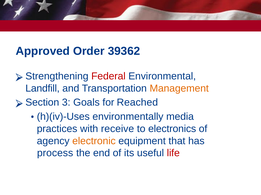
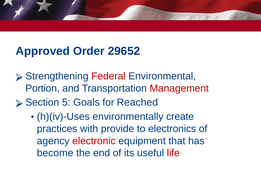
39362: 39362 -> 29652
Landfill: Landfill -> Portion
Management colour: orange -> red
3: 3 -> 5
media: media -> create
receive: receive -> provide
electronic colour: orange -> red
process: process -> become
